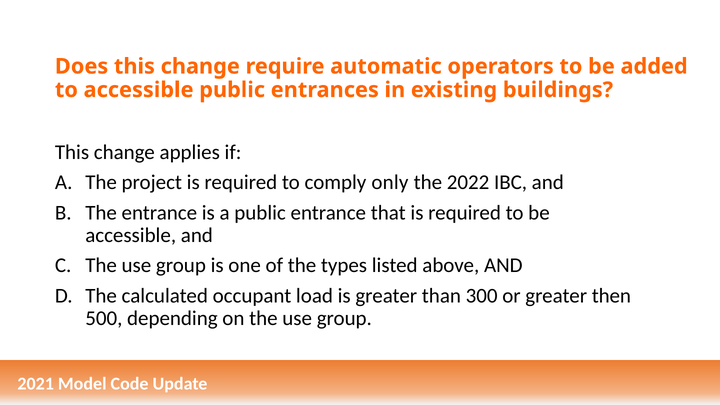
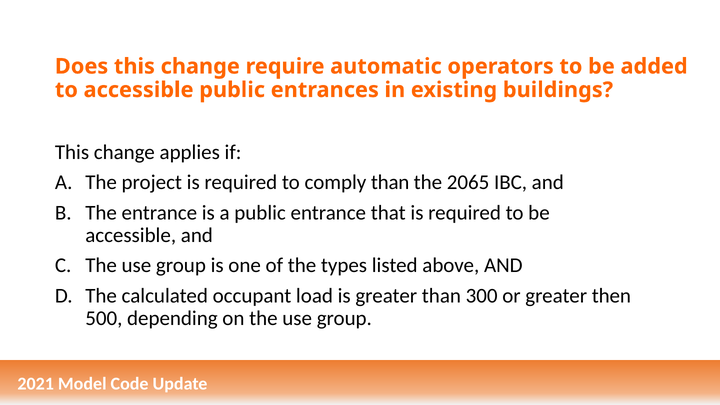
comply only: only -> than
2022: 2022 -> 2065
